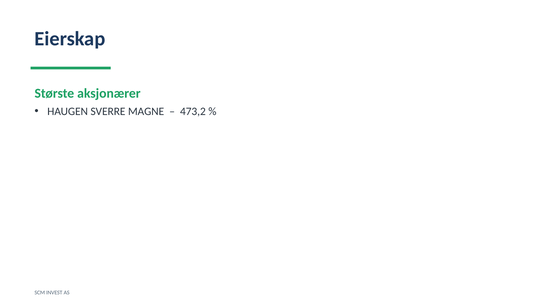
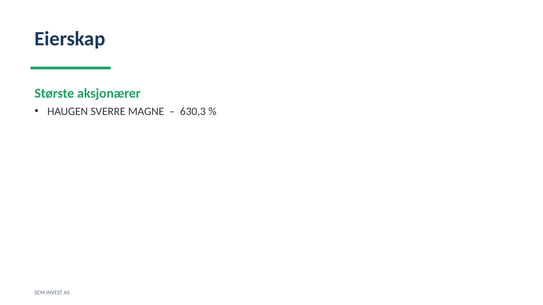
473,2: 473,2 -> 630,3
